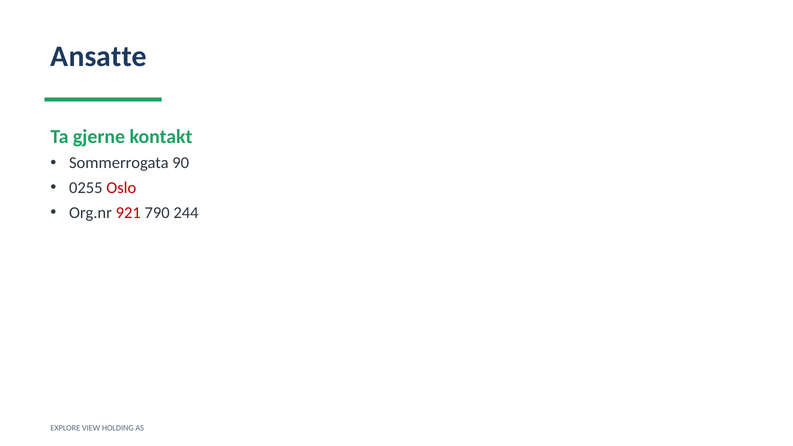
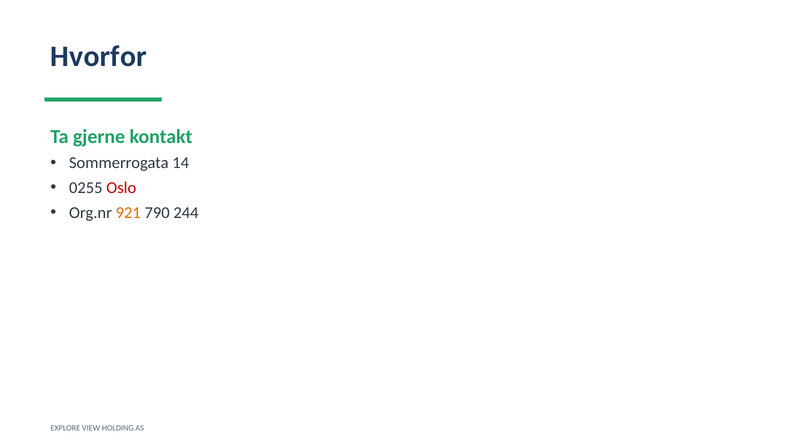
Ansatte: Ansatte -> Hvorfor
90: 90 -> 14
921 colour: red -> orange
